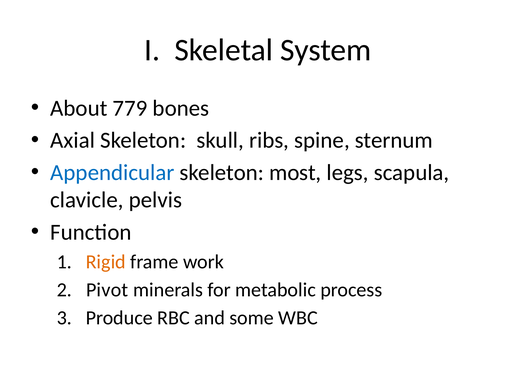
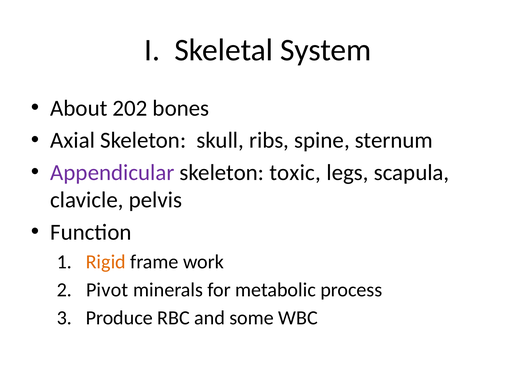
779: 779 -> 202
Appendicular colour: blue -> purple
most: most -> toxic
